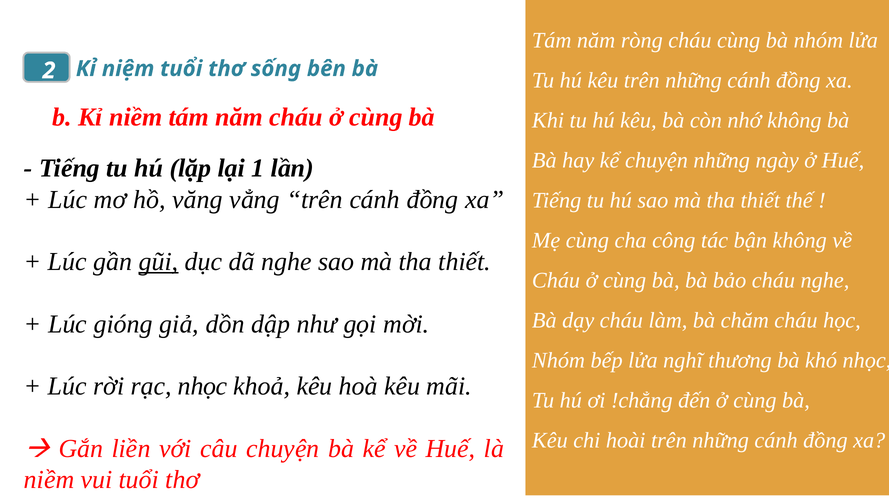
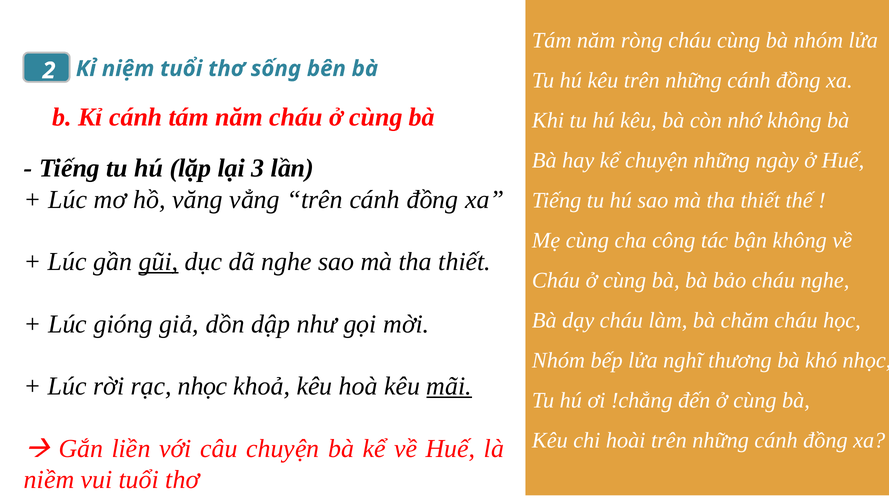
Kỉ niềm: niềm -> cánh
1: 1 -> 3
mãi underline: none -> present
